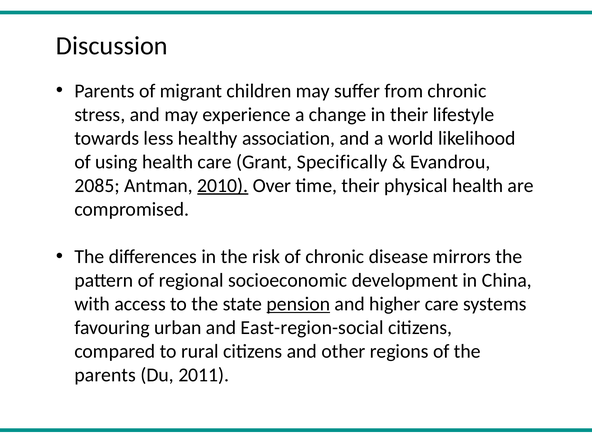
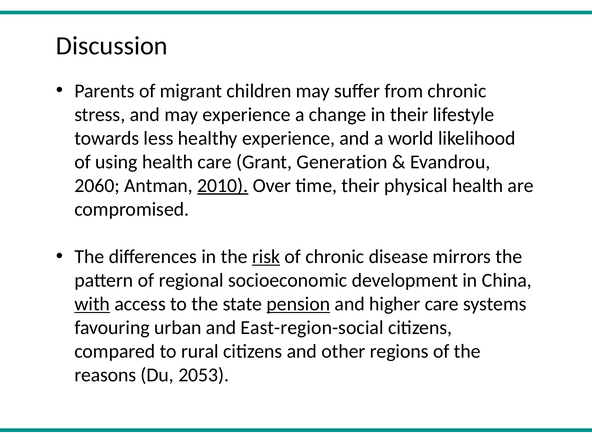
healthy association: association -> experience
Specifically: Specifically -> Generation
2085: 2085 -> 2060
risk underline: none -> present
with underline: none -> present
parents at (105, 375): parents -> reasons
2011: 2011 -> 2053
